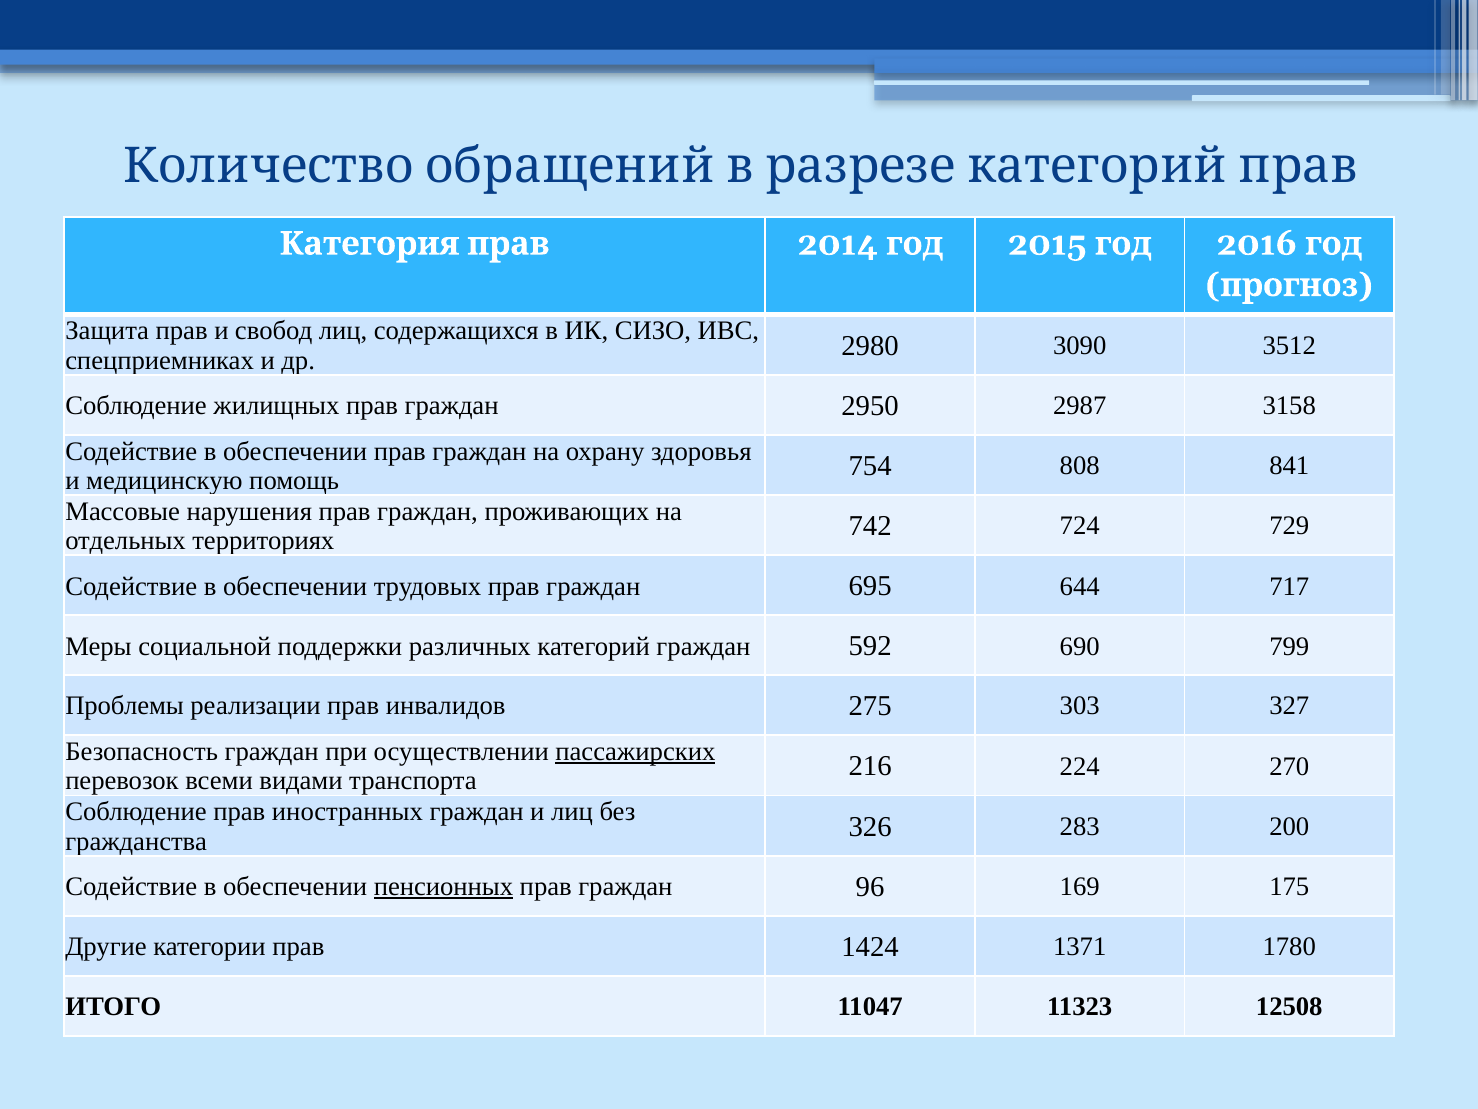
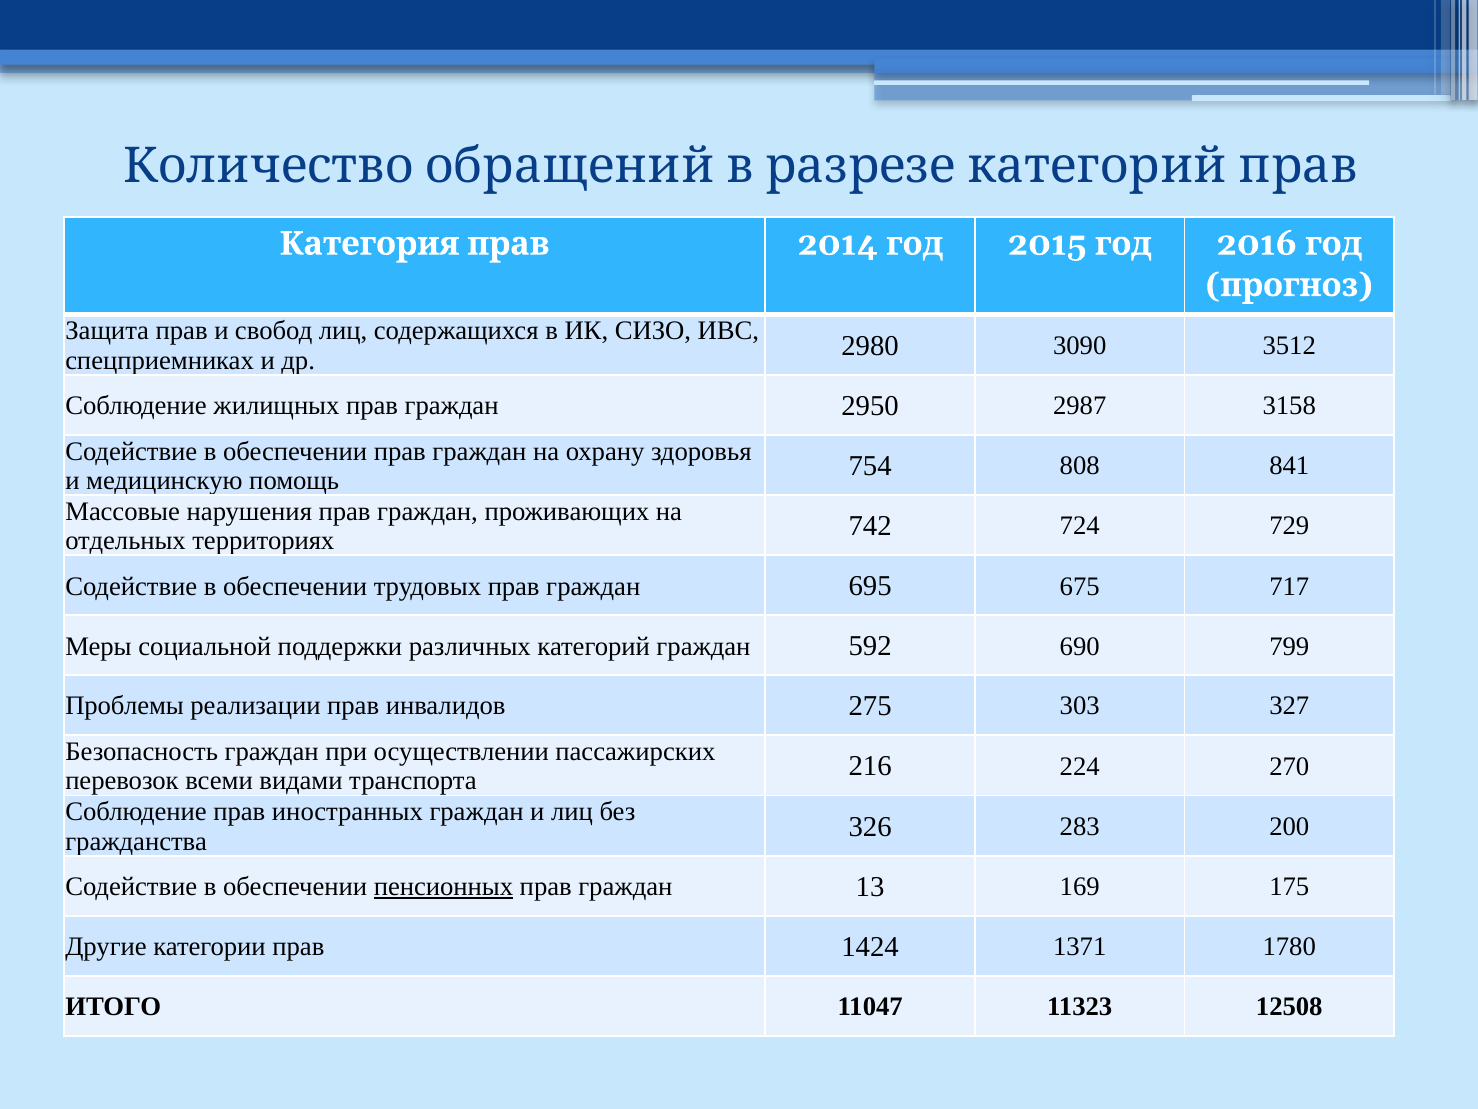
644: 644 -> 675
пассажирских underline: present -> none
96: 96 -> 13
